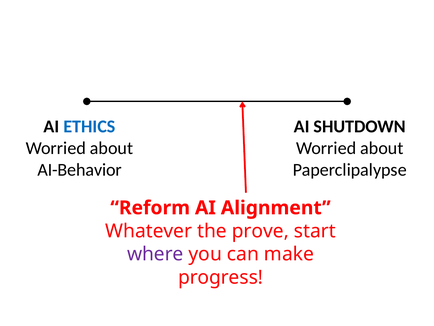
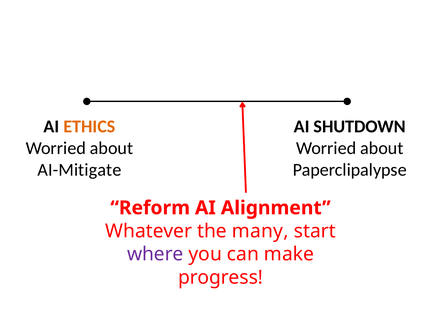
ETHICS colour: blue -> orange
AI-Behavior: AI-Behavior -> AI-Mitigate
prove: prove -> many
